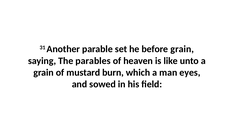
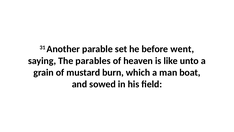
before grain: grain -> went
eyes: eyes -> boat
